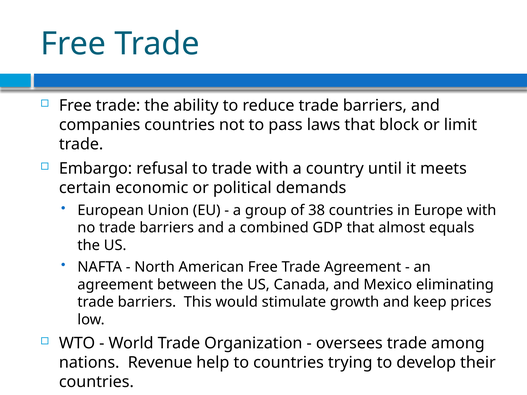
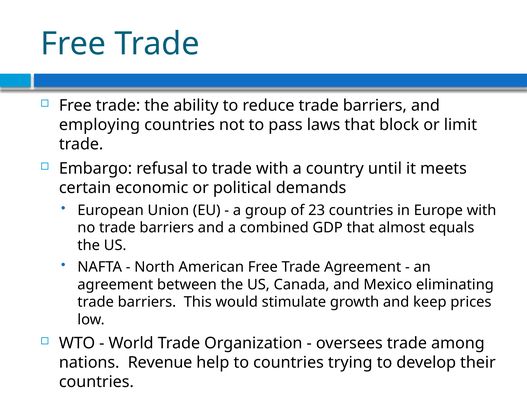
companies: companies -> employing
38: 38 -> 23
